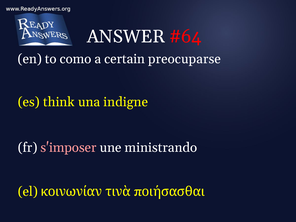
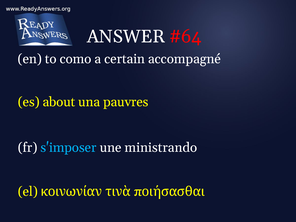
preocuparse: preocuparse -> accompagné
think: think -> about
indigne: indigne -> pauvres
s'imposer colour: pink -> light blue
